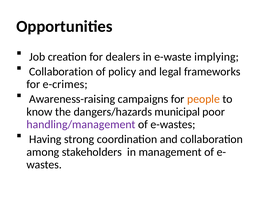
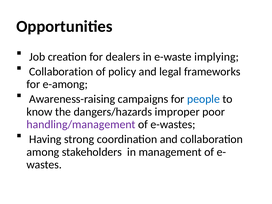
e-crimes: e-crimes -> e-among
people colour: orange -> blue
municipal: municipal -> improper
